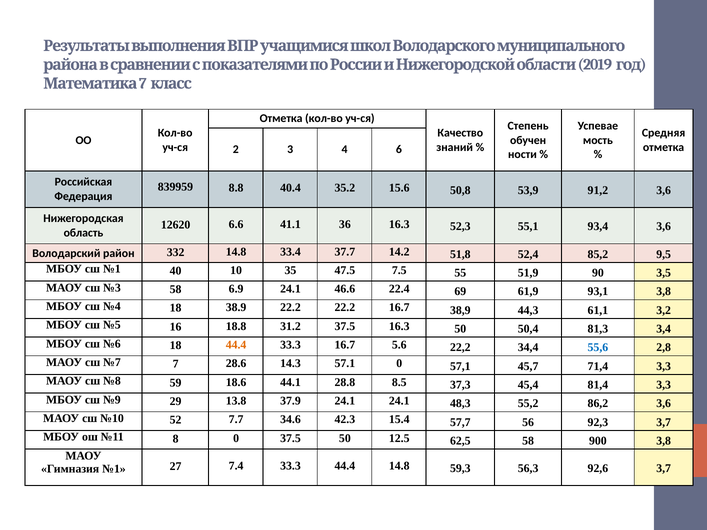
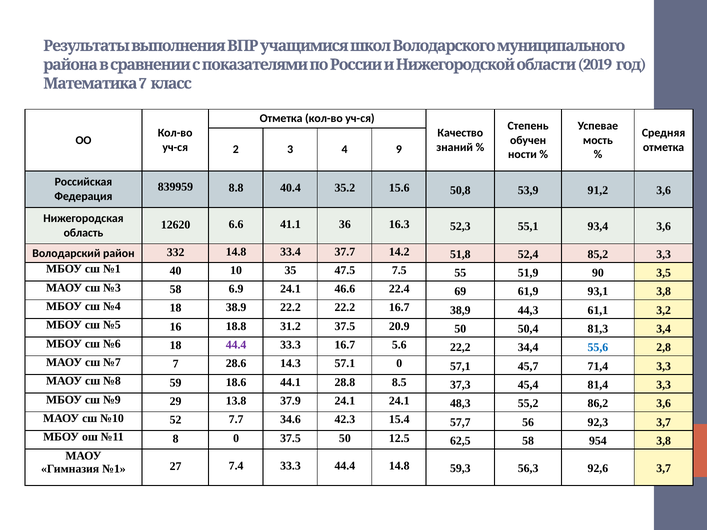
6: 6 -> 9
85,2 9,5: 9,5 -> 3,3
37.5 16.3: 16.3 -> 20.9
44.4 at (236, 345) colour: orange -> purple
900: 900 -> 954
